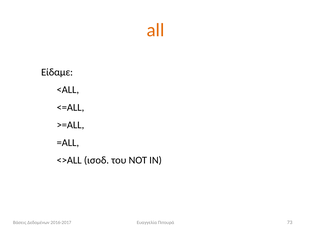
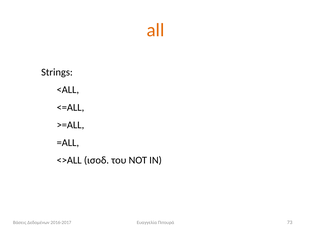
Είδαμε: Είδαμε -> Strings
